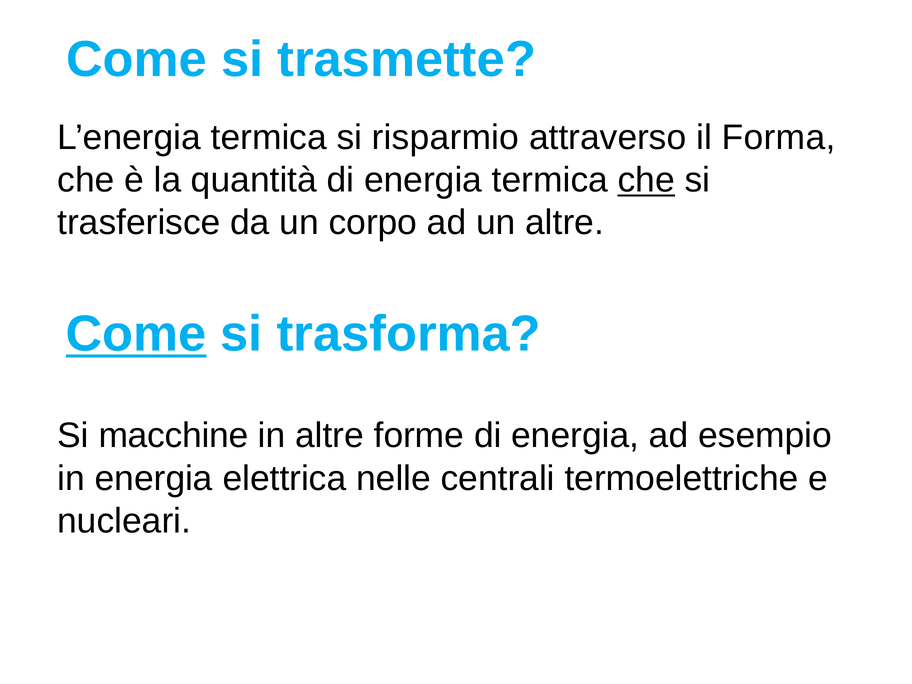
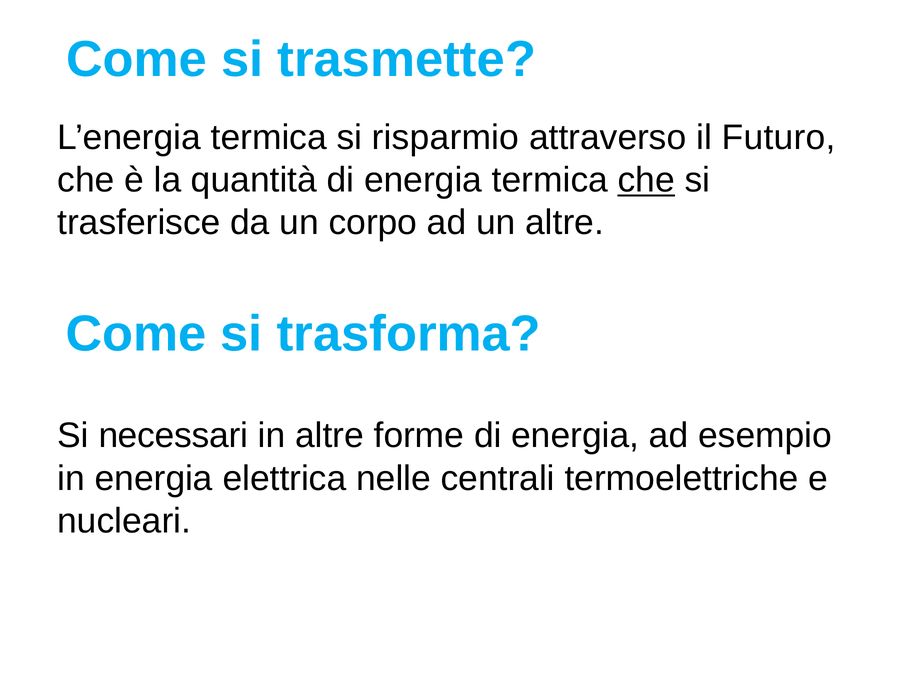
Forma: Forma -> Futuro
Come at (136, 334) underline: present -> none
macchine: macchine -> necessari
